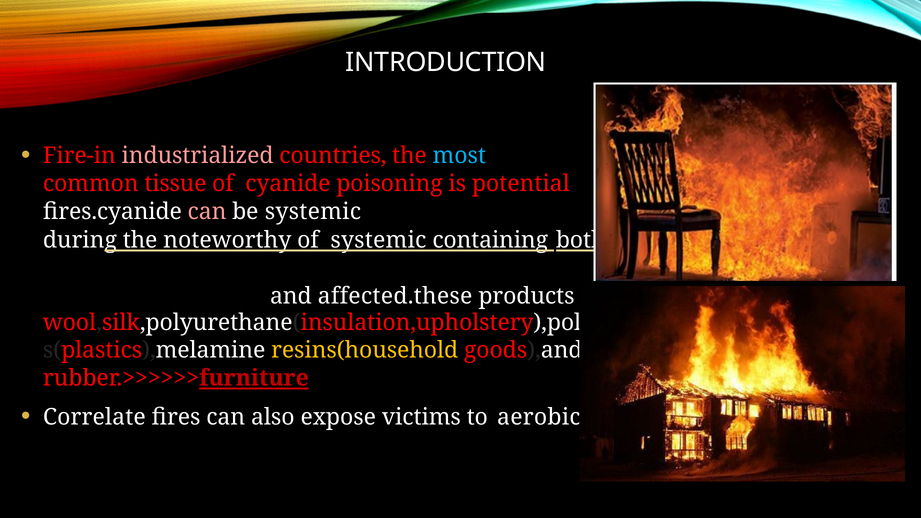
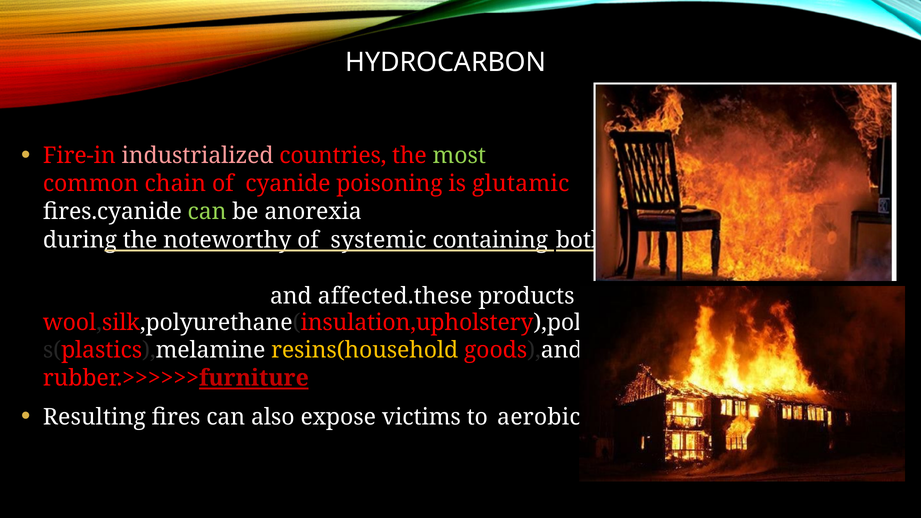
INTRODUCTION: INTRODUCTION -> HYDROCARBON
most colour: light blue -> light green
tissue: tissue -> chain
potential: potential -> glutamic
can at (207, 212) colour: pink -> light green
be systemic: systemic -> anorexia
Correlate: Correlate -> Resulting
